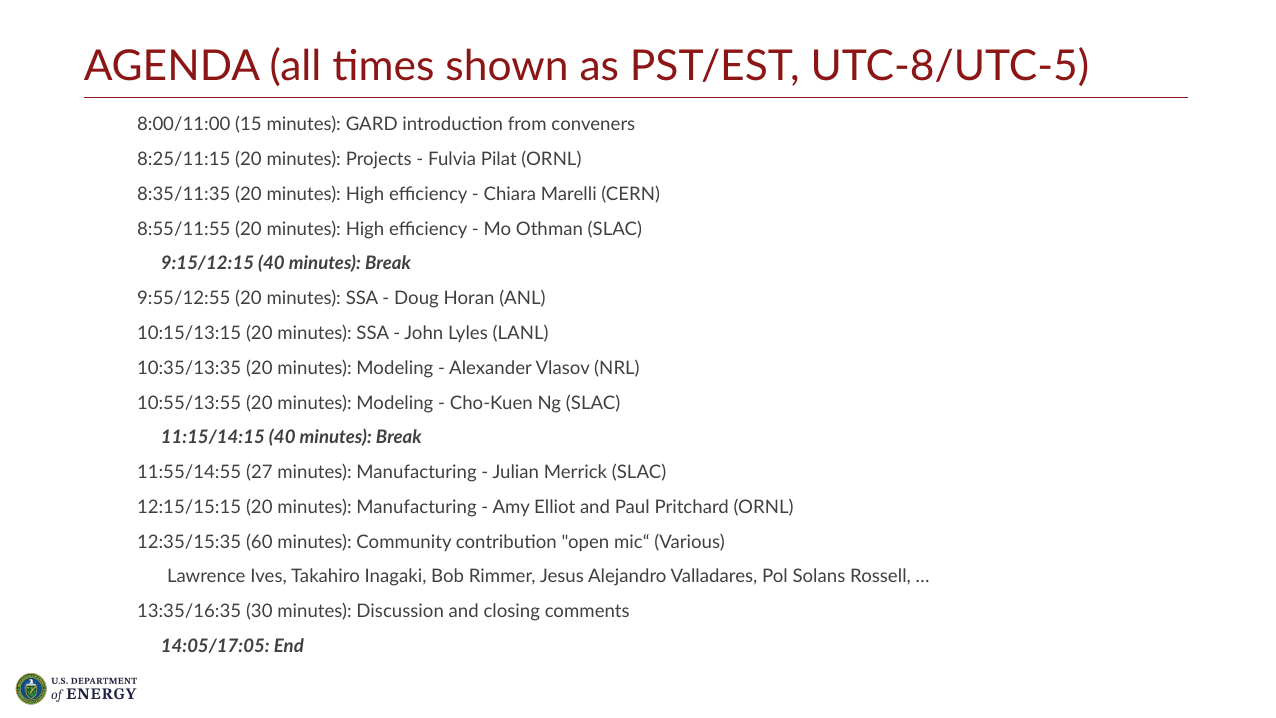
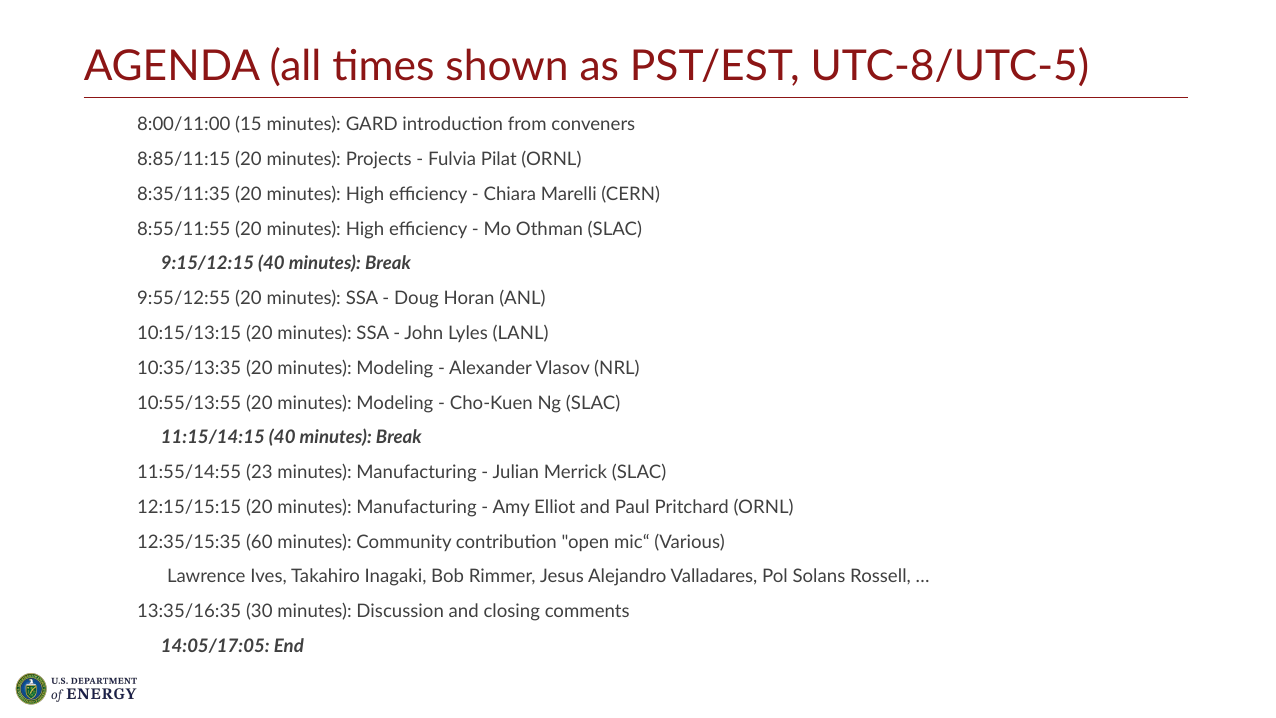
8:25/11:15: 8:25/11:15 -> 8:85/11:15
27: 27 -> 23
